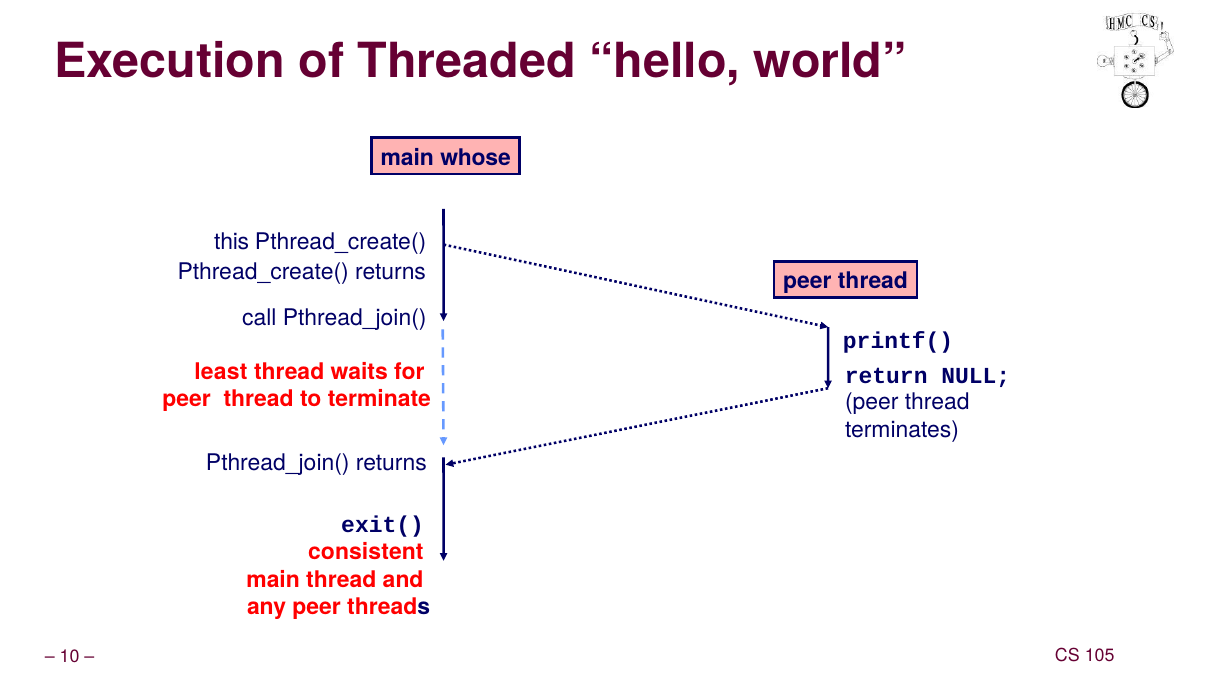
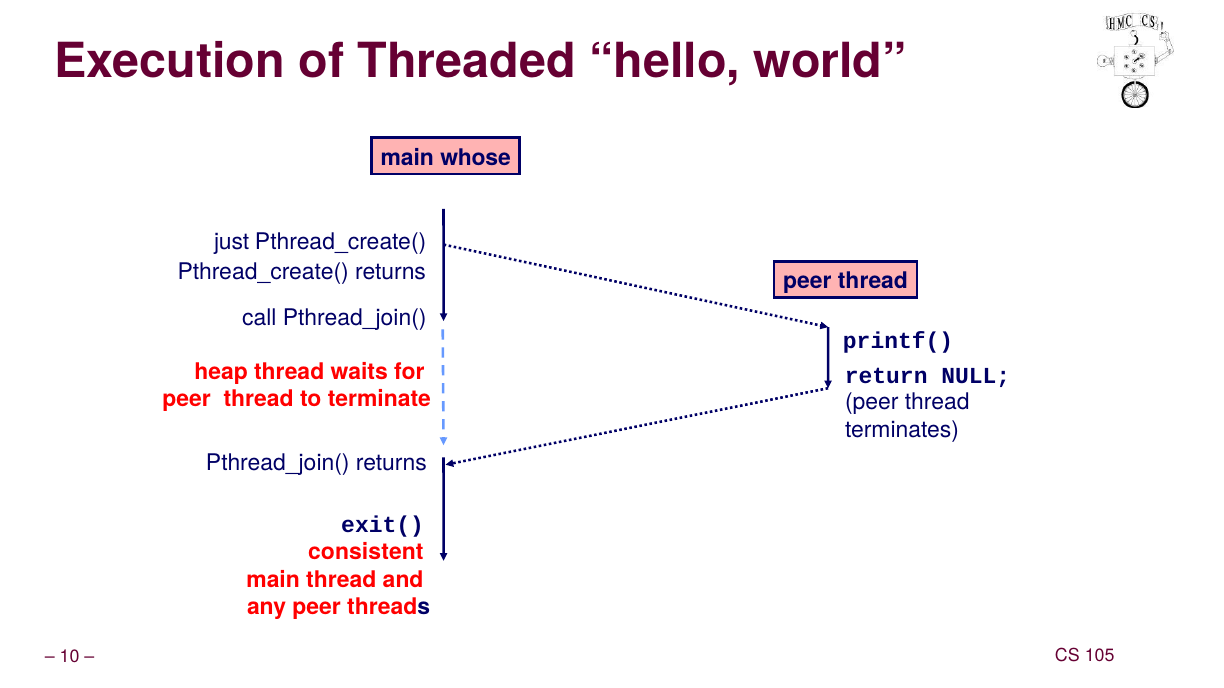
this: this -> just
least: least -> heap
